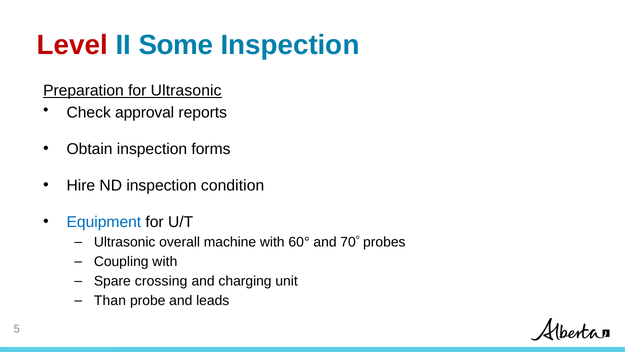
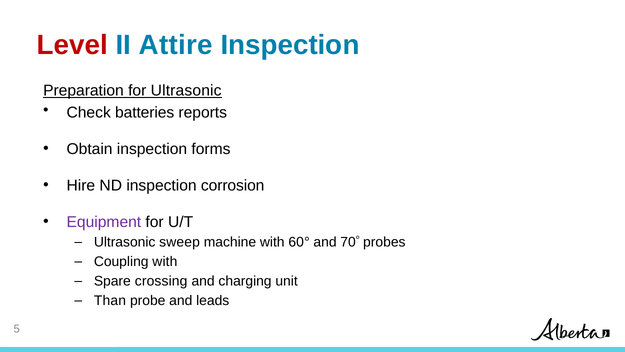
Some: Some -> Attire
approval: approval -> batteries
condition: condition -> corrosion
Equipment colour: blue -> purple
overall: overall -> sweep
